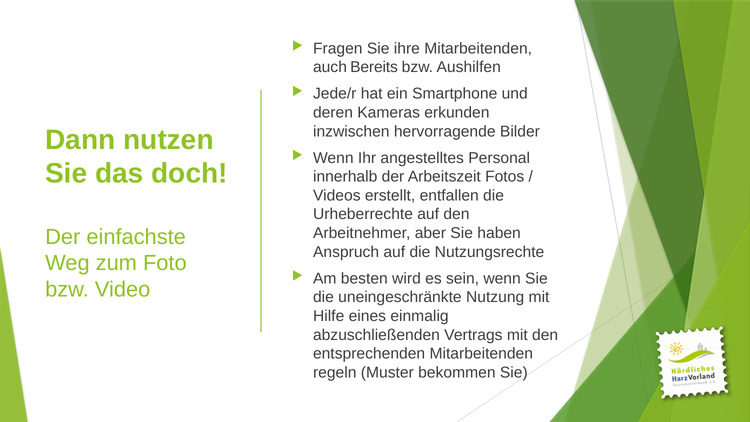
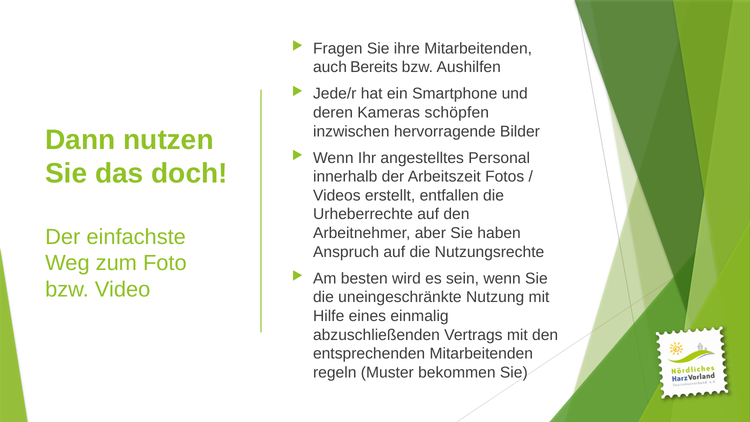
erkunden: erkunden -> schöpfen
